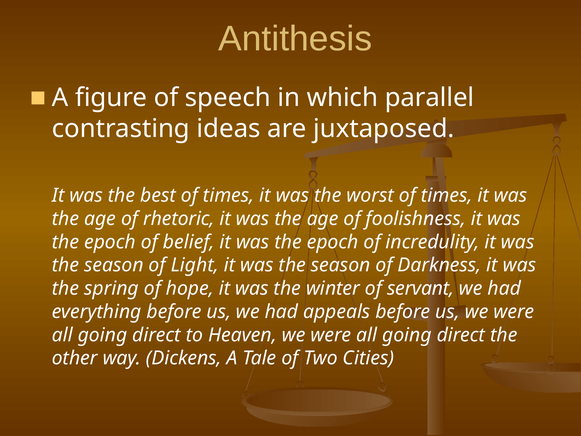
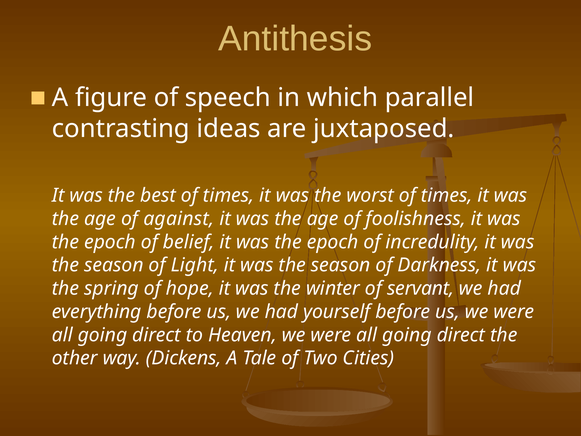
rhetoric: rhetoric -> against
appeals: appeals -> yourself
